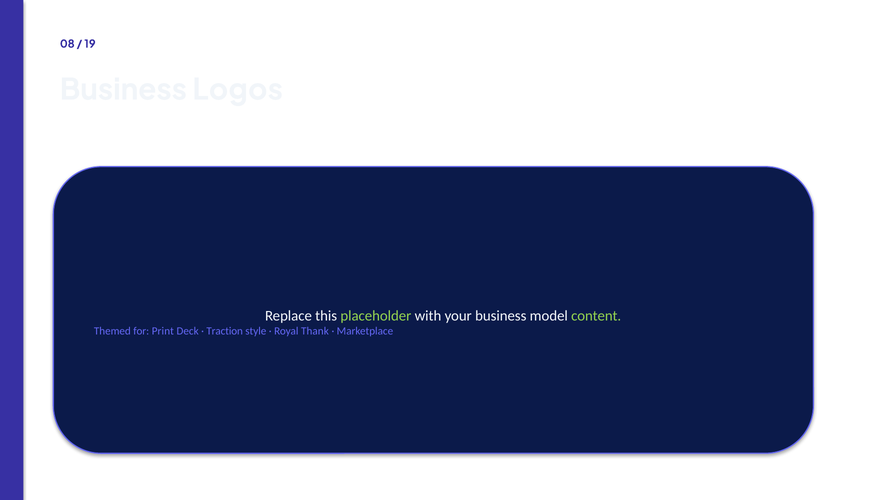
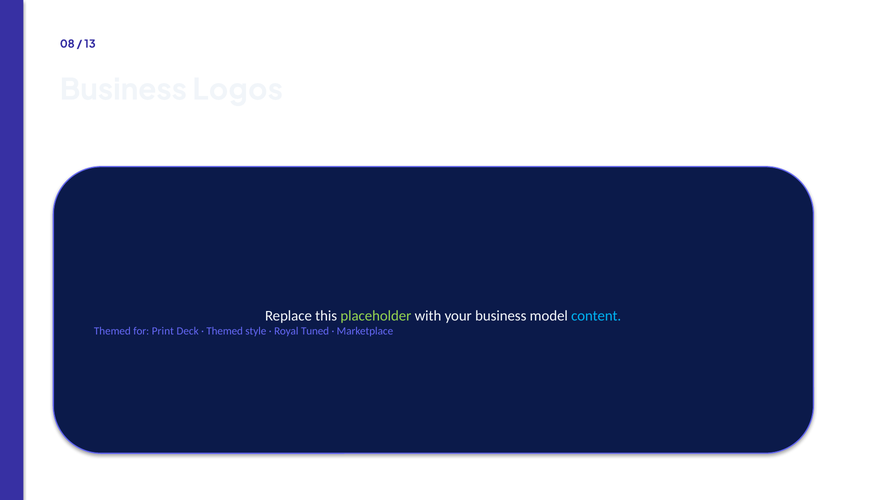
19: 19 -> 13
content colour: light green -> light blue
Traction at (225, 331): Traction -> Themed
Thank: Thank -> Tuned
